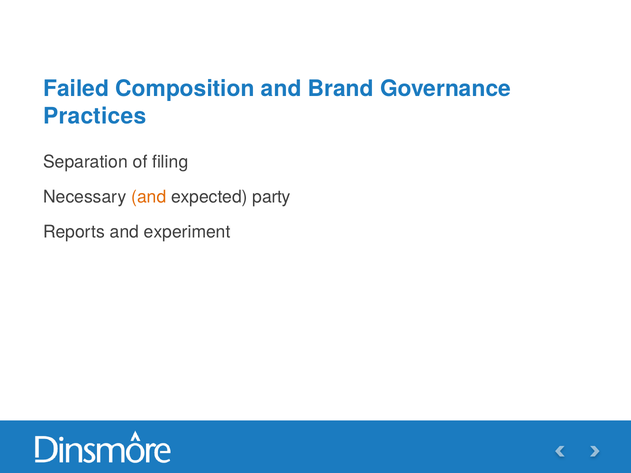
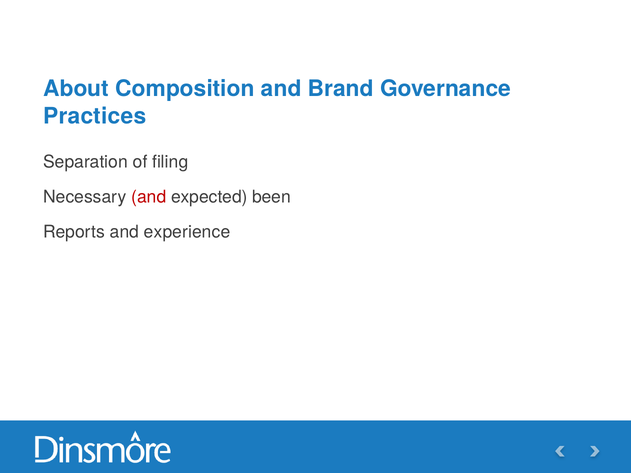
Failed: Failed -> About
and at (149, 197) colour: orange -> red
party: party -> been
experiment: experiment -> experience
